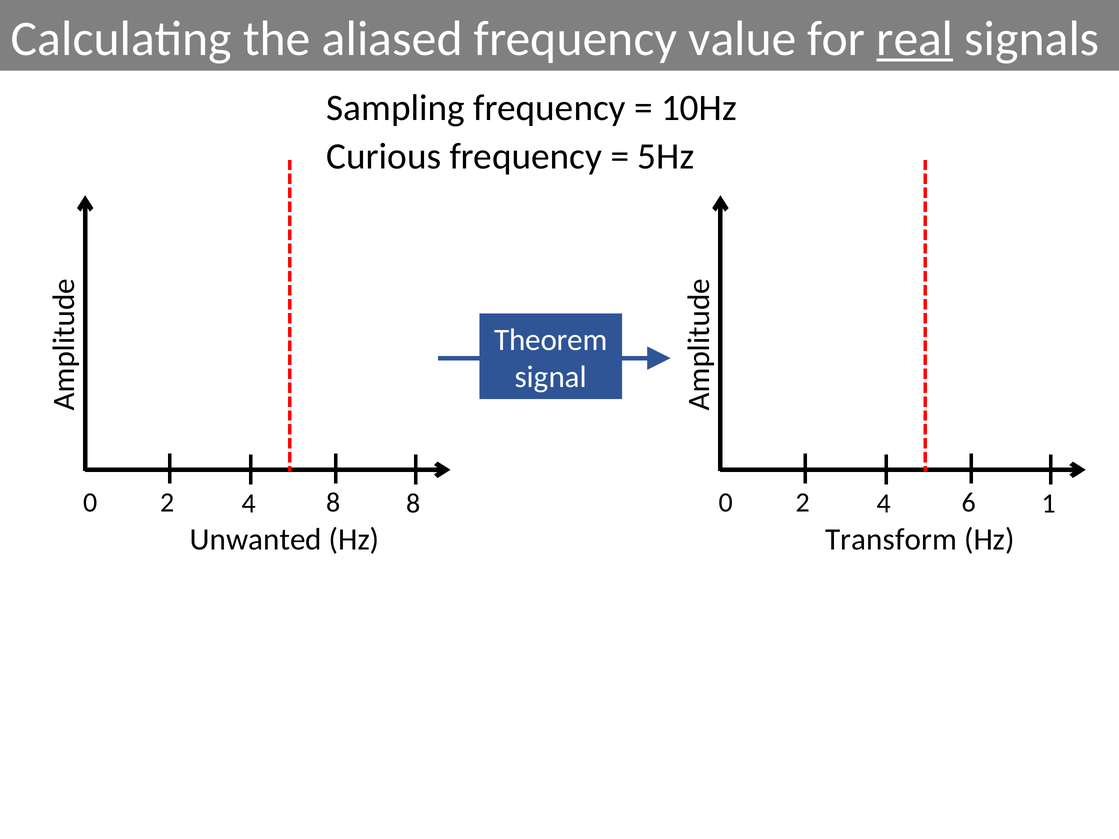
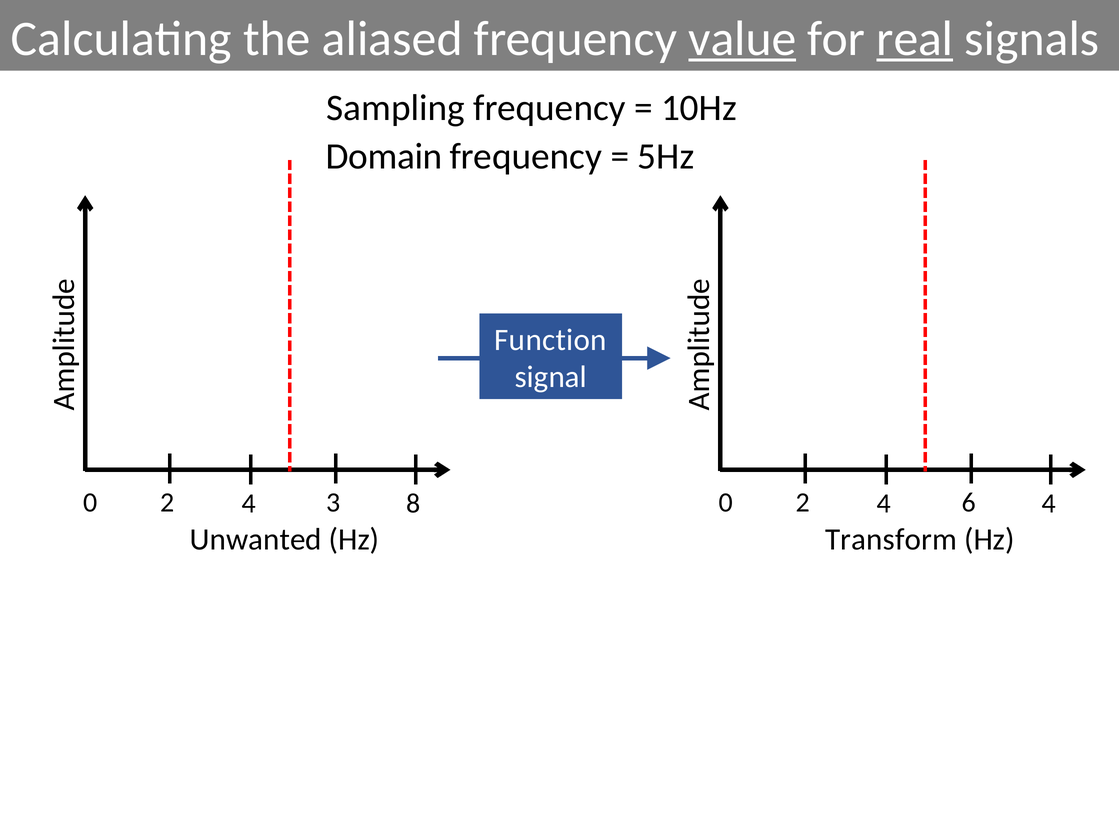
value underline: none -> present
Curious: Curious -> Domain
Theorem: Theorem -> Function
0 8: 8 -> 3
6 1: 1 -> 4
